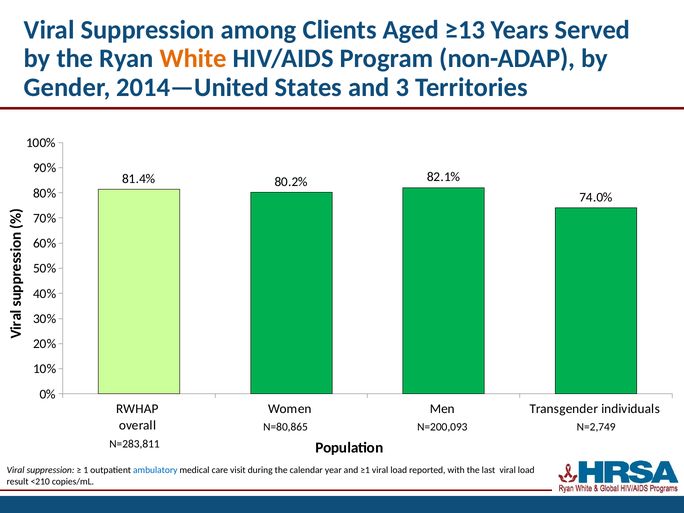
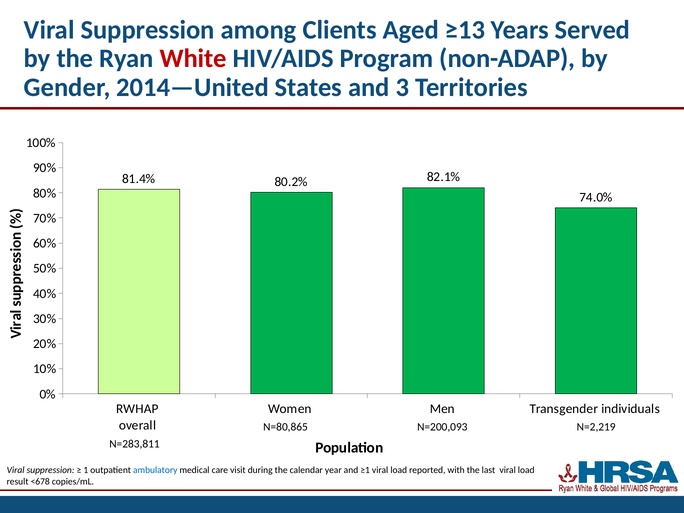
White colour: orange -> red
N=2,749: N=2,749 -> N=2,219
<210: <210 -> <678
